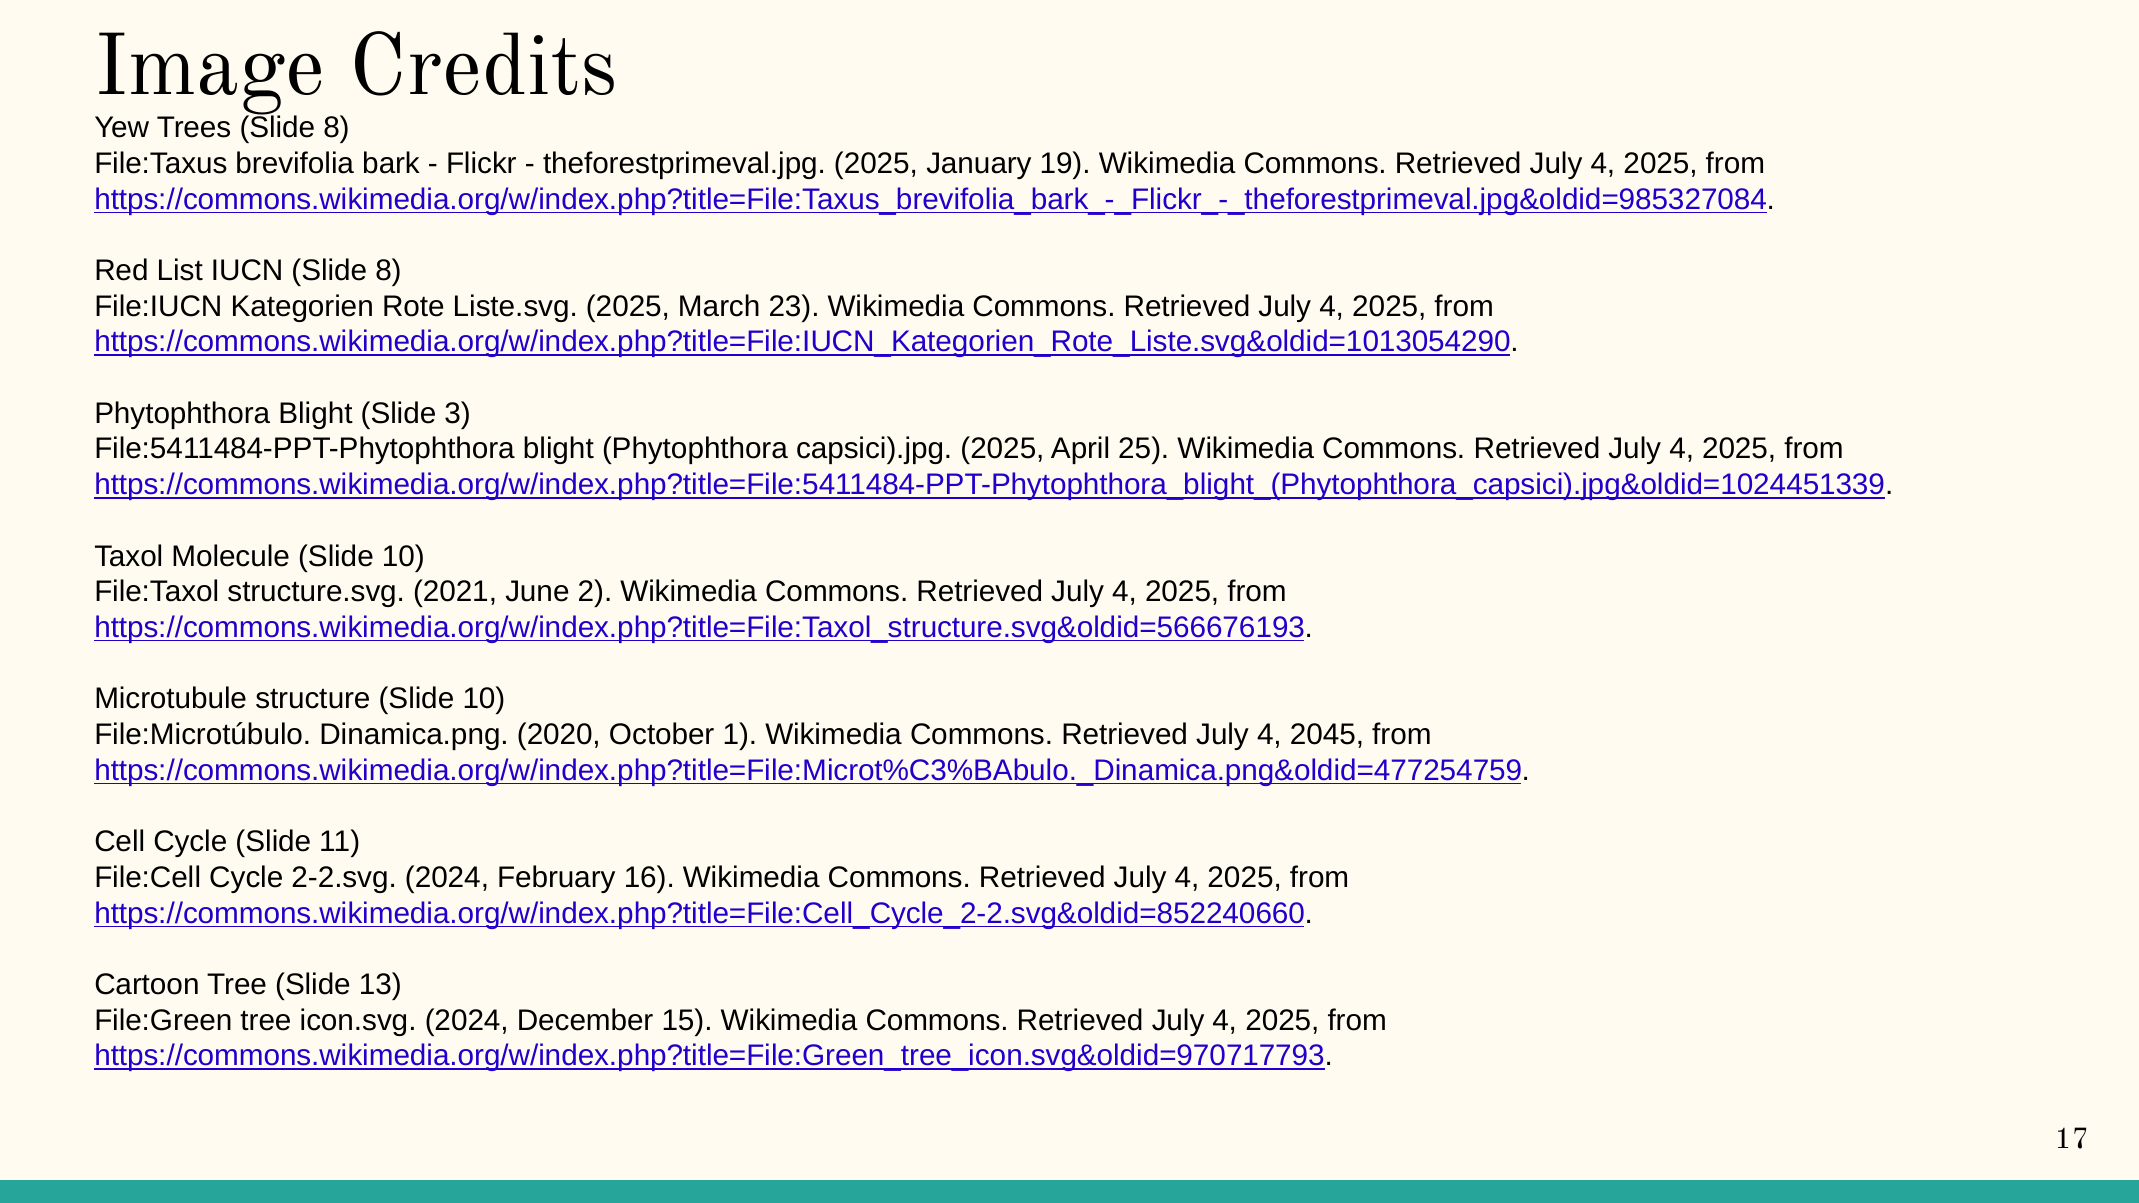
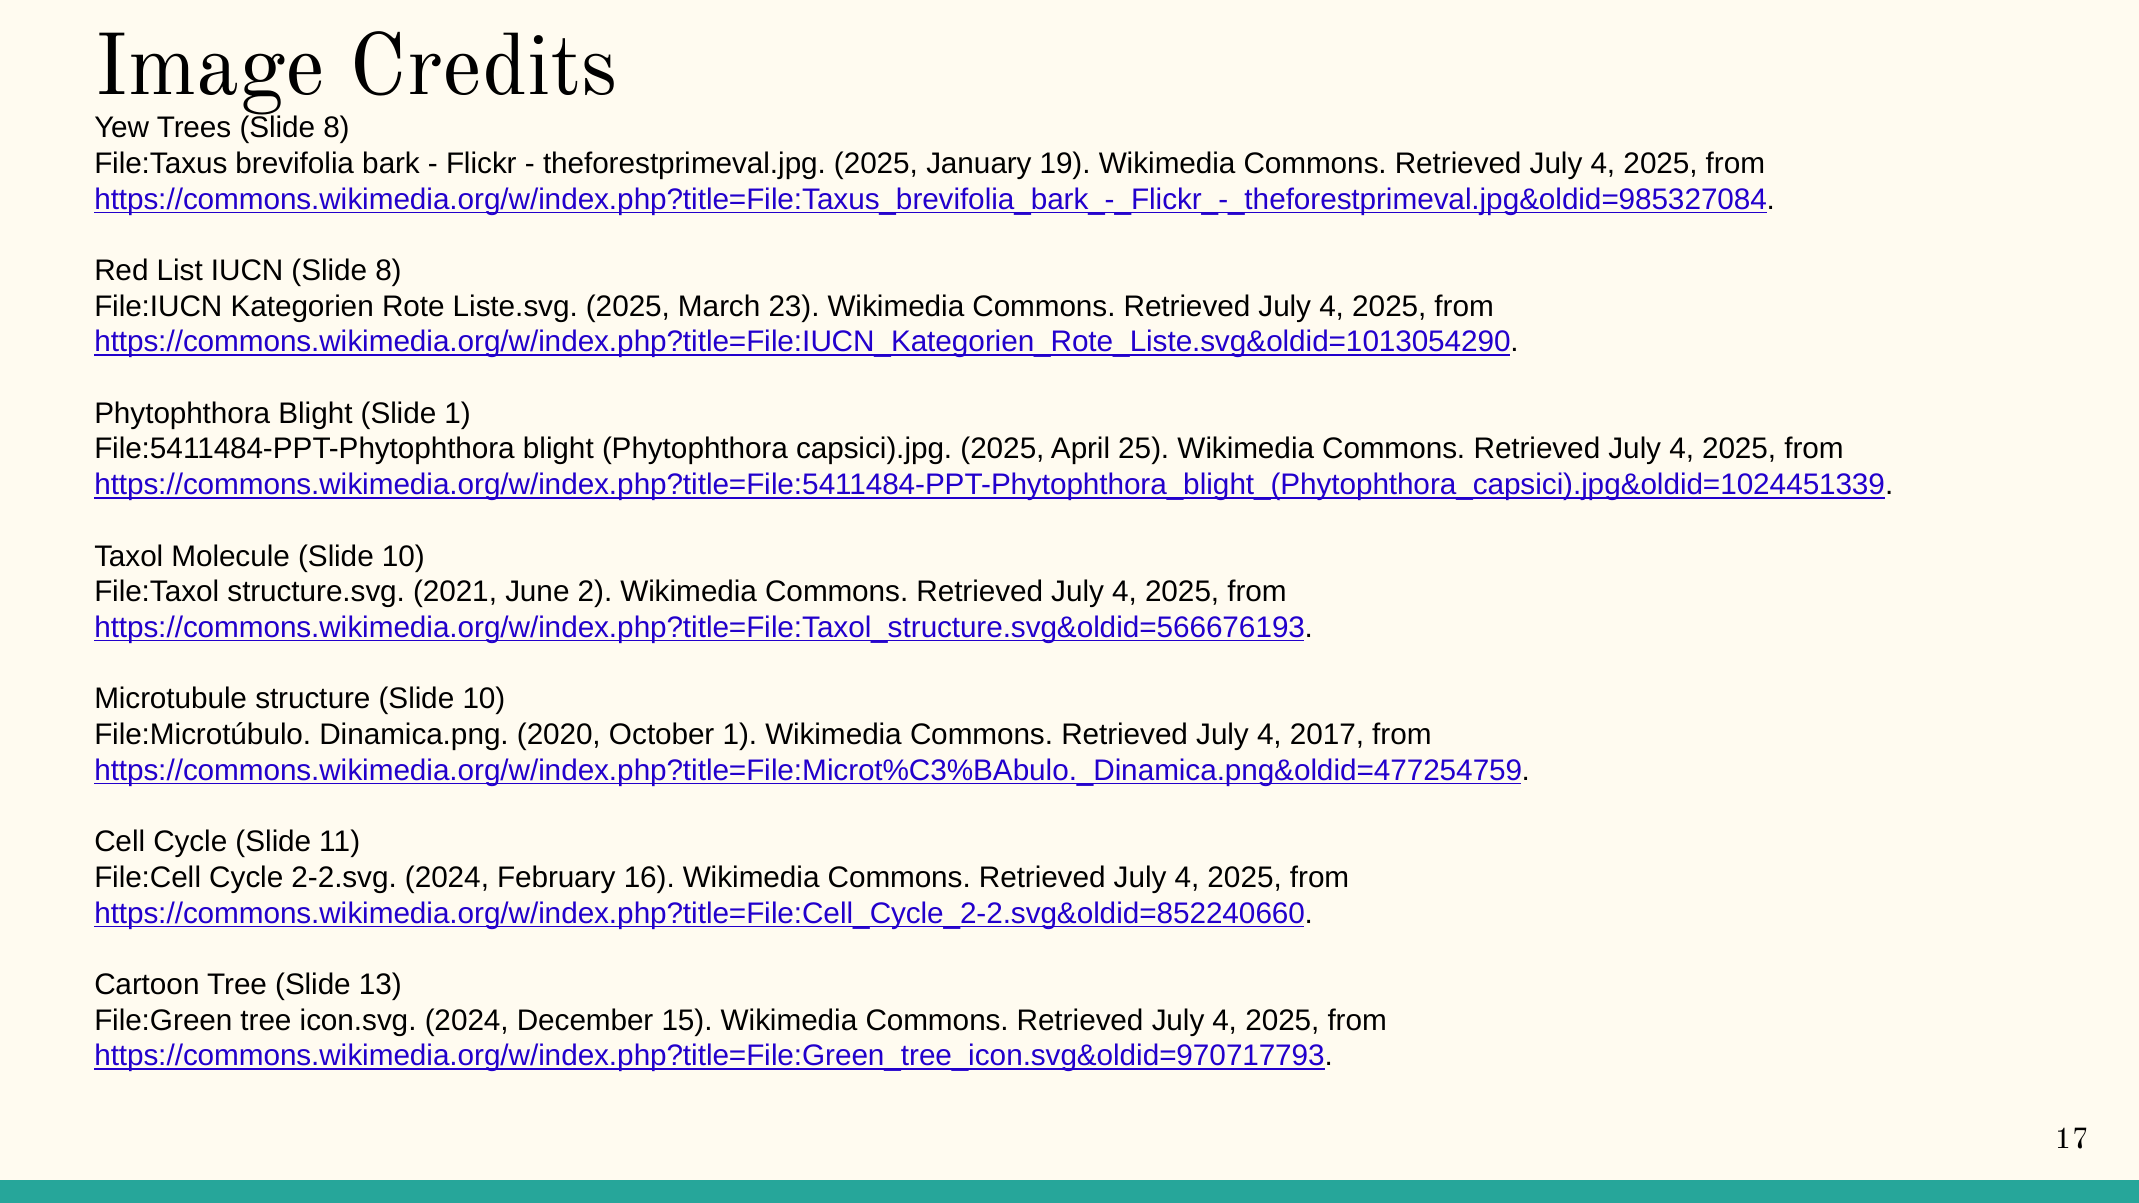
Slide 3: 3 -> 1
2045: 2045 -> 2017
